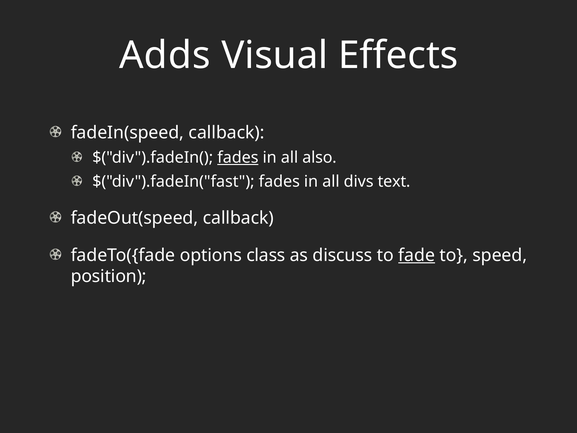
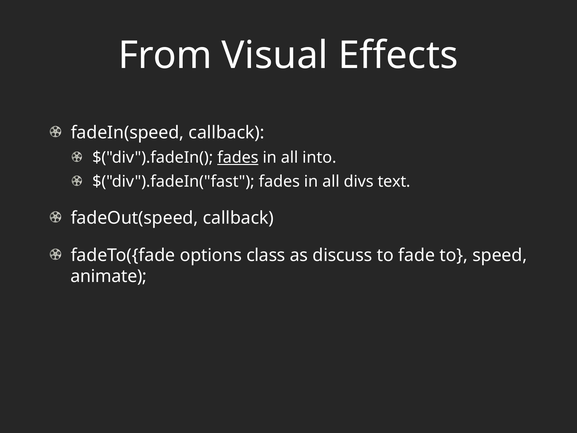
Adds: Adds -> From
also: also -> into
fade underline: present -> none
position: position -> animate
